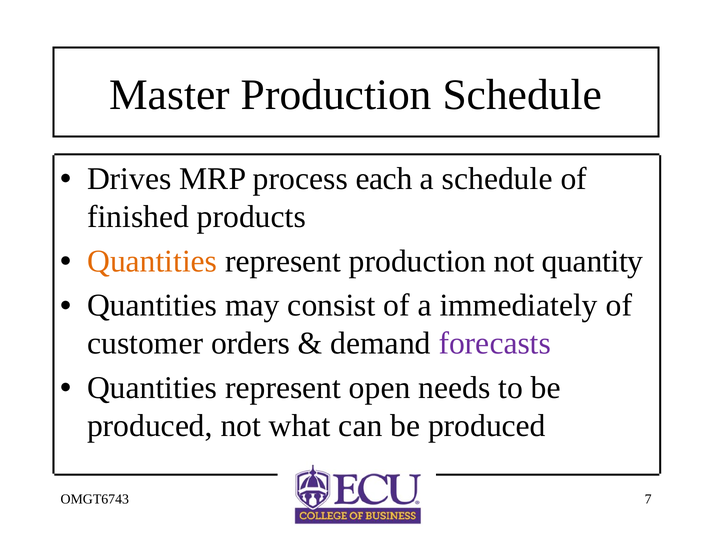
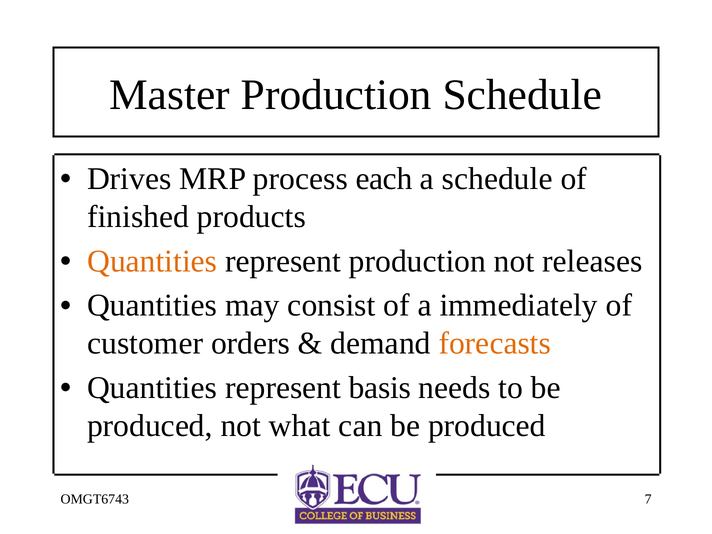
quantity: quantity -> releases
forecasts colour: purple -> orange
open: open -> basis
